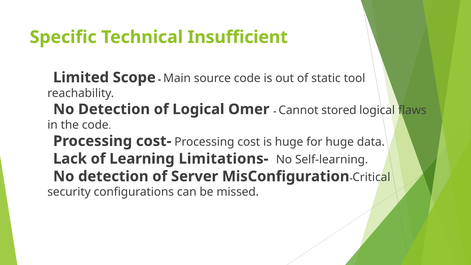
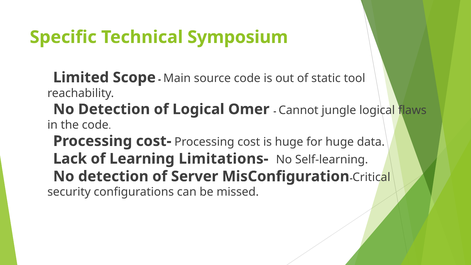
Insufficient: Insufficient -> Symposium
stored: stored -> jungle
